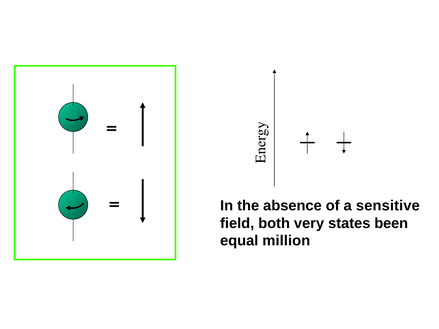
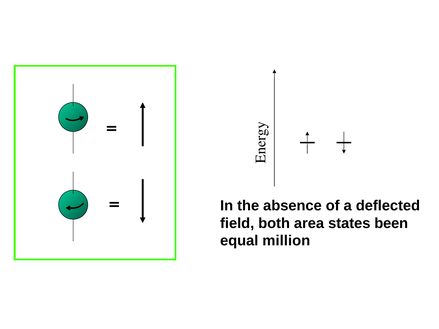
sensitive: sensitive -> deflected
very: very -> area
